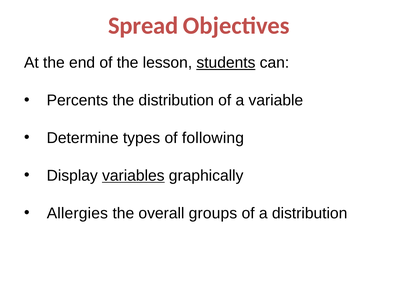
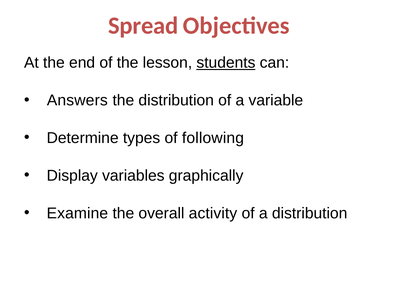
Percents: Percents -> Answers
variables underline: present -> none
Allergies: Allergies -> Examine
groups: groups -> activity
